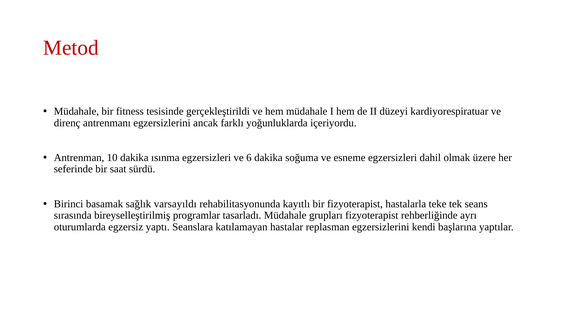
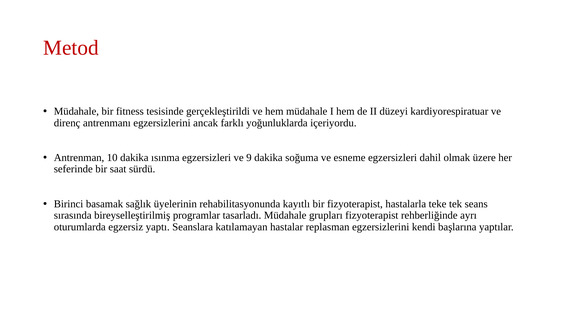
6: 6 -> 9
varsayıldı: varsayıldı -> üyelerinin
